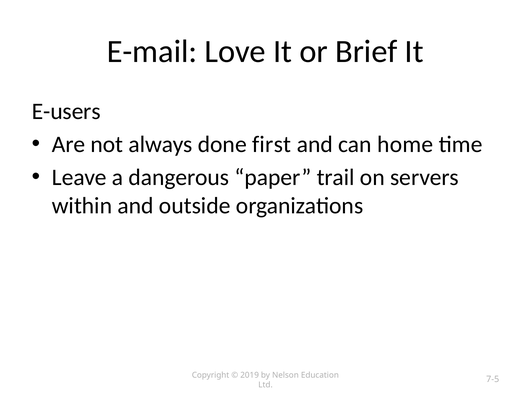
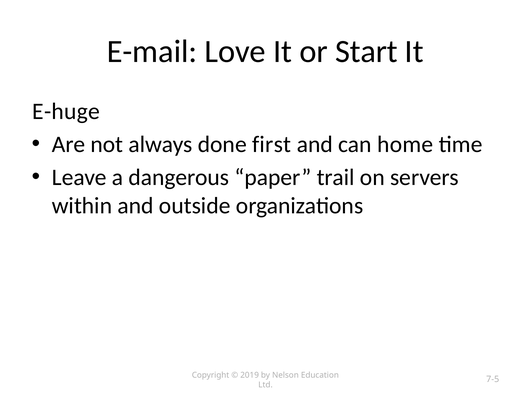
Brief: Brief -> Start
E-users: E-users -> E-huge
